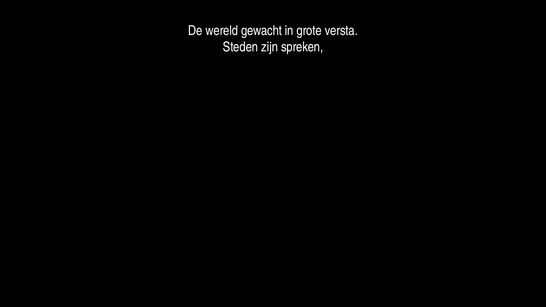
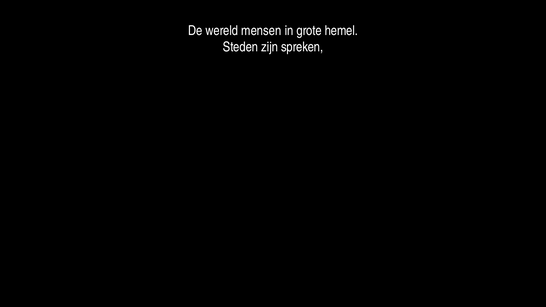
gewacht: gewacht -> mensen
versta: versta -> hemel
